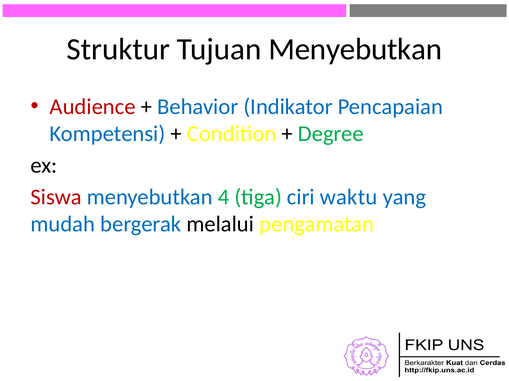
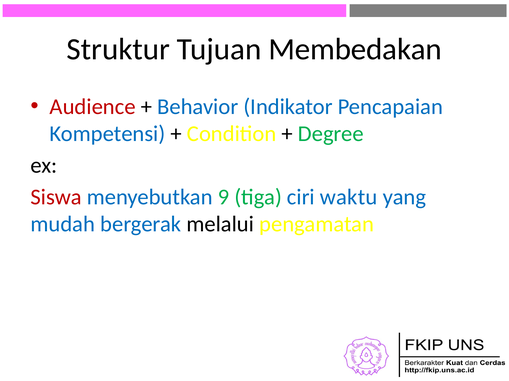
Tujuan Menyebutkan: Menyebutkan -> Membedakan
4: 4 -> 9
